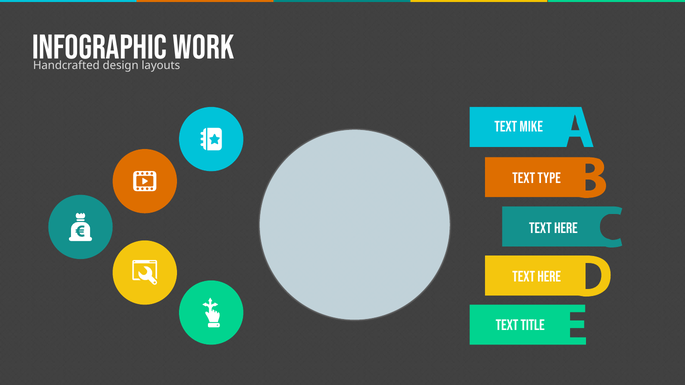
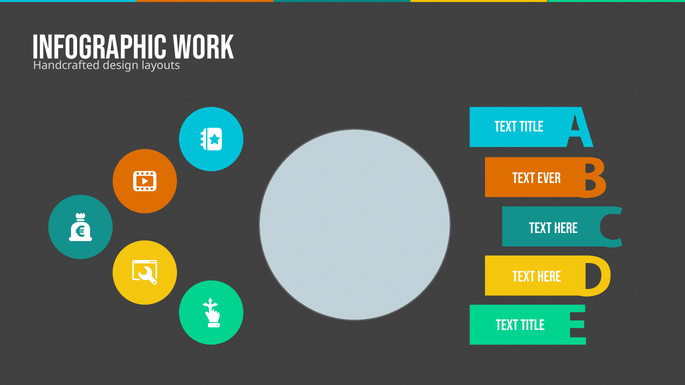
MIKE at (531, 127): MIKE -> TITLE
TYPE: TYPE -> EVER
